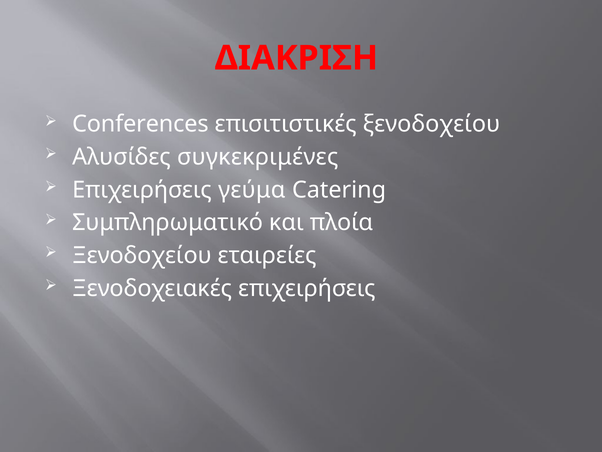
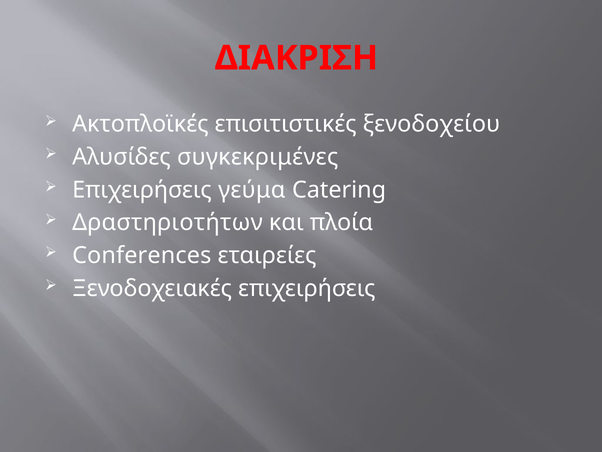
Conferences: Conferences -> Ακτοπλοϊκές
Συμπληρωματικό: Συμπληρωματικό -> Δραστηριοτήτων
Ξενοδοχείου at (142, 255): Ξενοδοχείου -> Conferences
